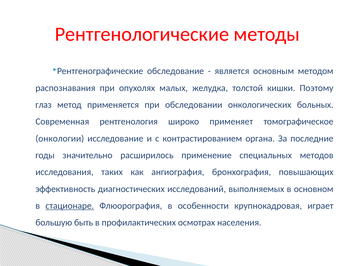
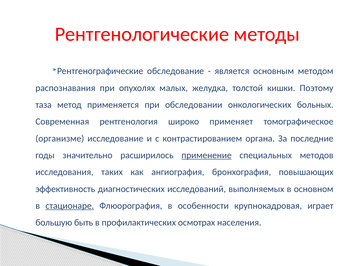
глаз: глаз -> таза
онкологии: онкологии -> организме
применение underline: none -> present
